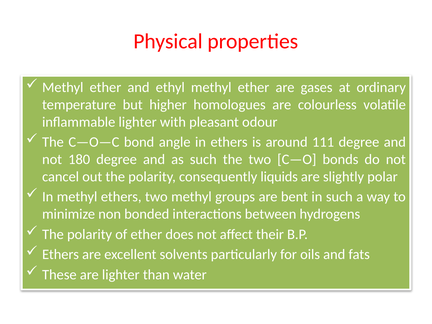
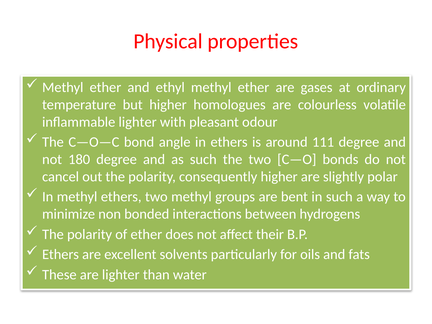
consequently liquids: liquids -> higher
